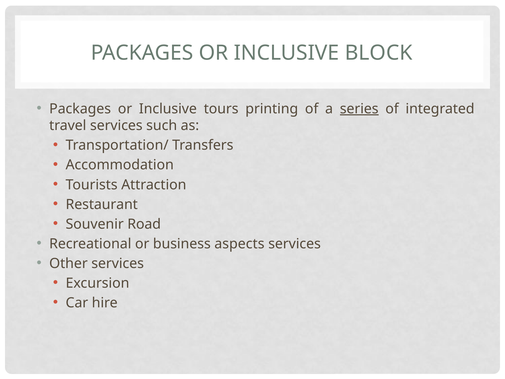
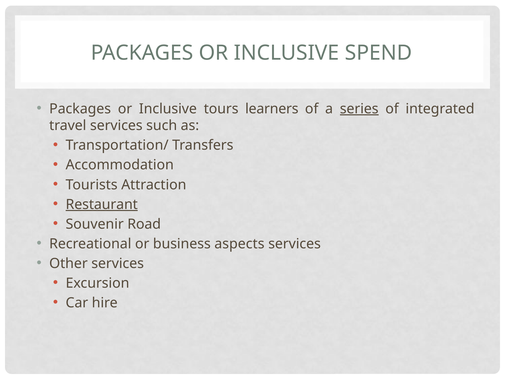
BLOCK: BLOCK -> SPEND
printing: printing -> learners
Restaurant underline: none -> present
